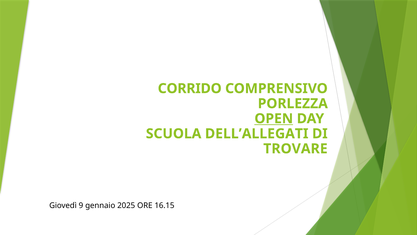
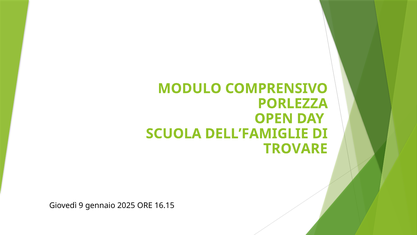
CORRIDO: CORRIDO -> MODULO
OPEN underline: present -> none
DELL’ALLEGATI: DELL’ALLEGATI -> DELL’FAMIGLIE
